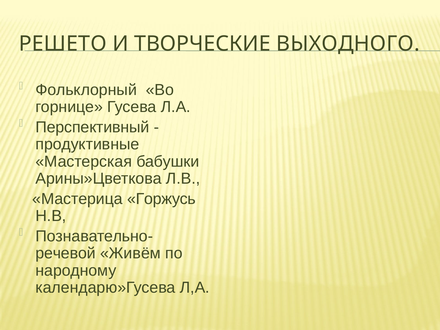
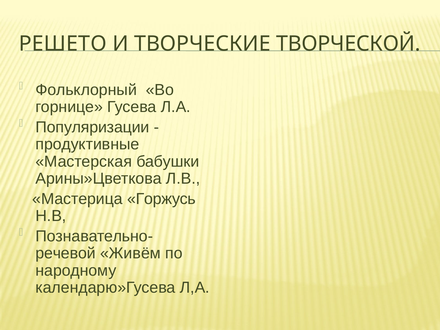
ВЫХОДНОГО: ВЫХОДНОГО -> ТВОРЧЕСКОЙ
Перспективный: Перспективный -> Популяризации
